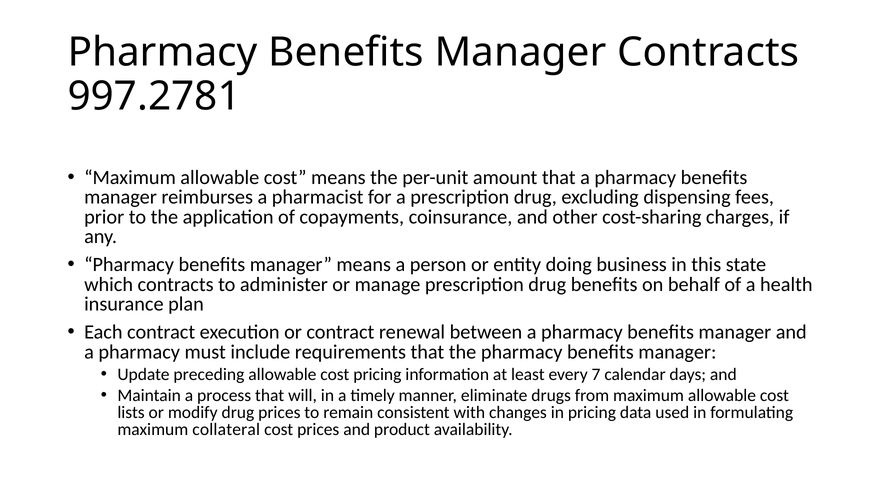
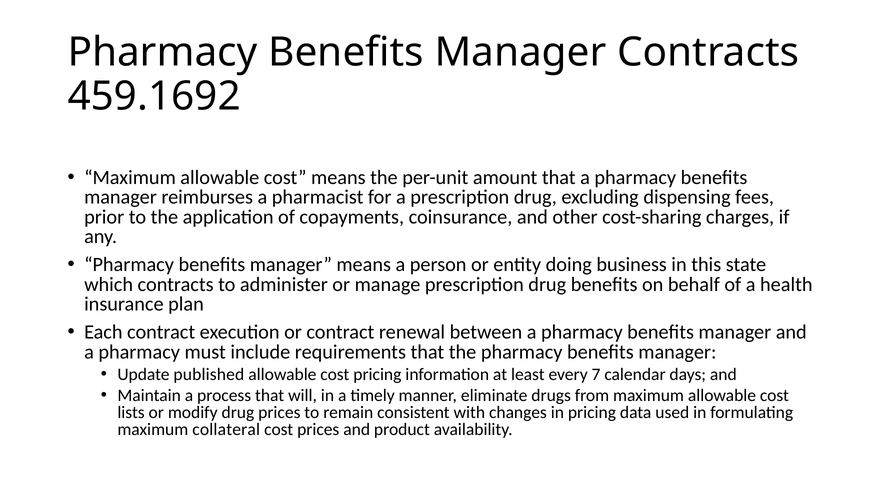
997.2781: 997.2781 -> 459.1692
preceding: preceding -> published
